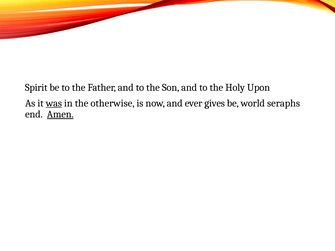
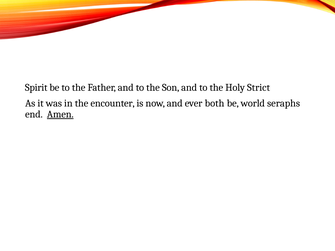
Upon: Upon -> Strict
was underline: present -> none
otherwise: otherwise -> encounter
gives: gives -> both
